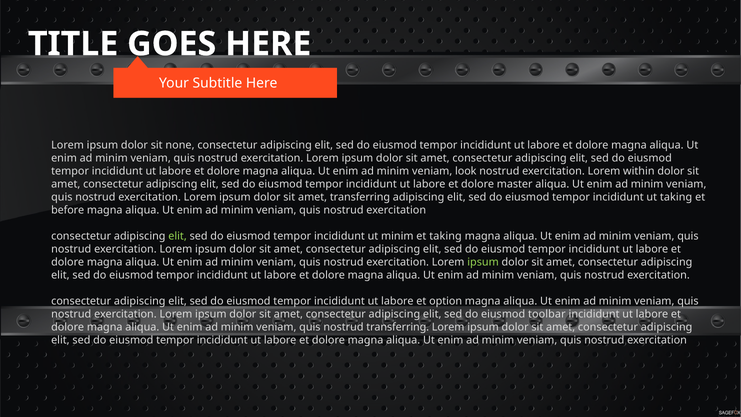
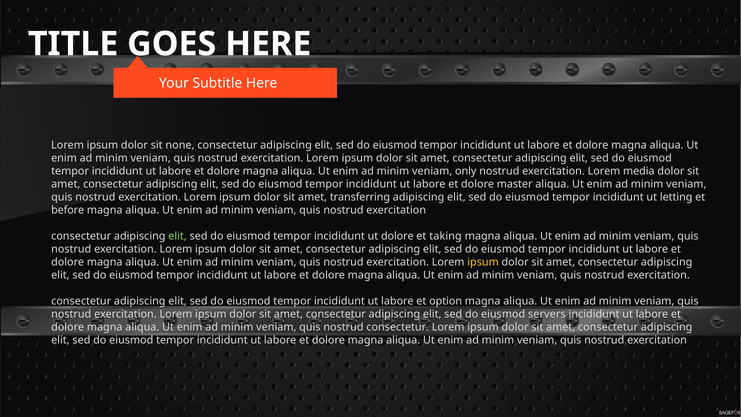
look: look -> only
within: within -> media
ut taking: taking -> letting
ut minim: minim -> dolore
ipsum at (483, 262) colour: light green -> yellow
toolbar: toolbar -> servers
nostrud transferring: transferring -> consectetur
